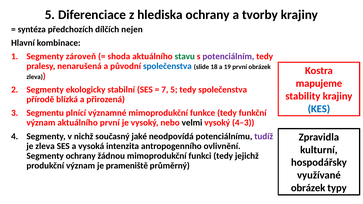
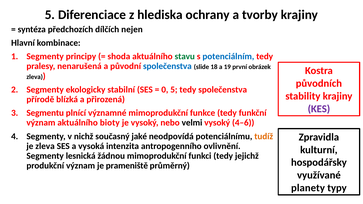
zároveň: zároveň -> principy
potenciálním colour: purple -> blue
mapujeme: mapujeme -> původních
7: 7 -> 0
KES colour: blue -> purple
aktuálního první: první -> bioty
4–3: 4–3 -> 4–6
tudíž colour: purple -> orange
Segmenty ochrany: ochrany -> lesnická
obrázek at (308, 188): obrázek -> planety
